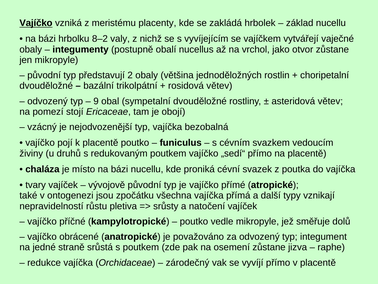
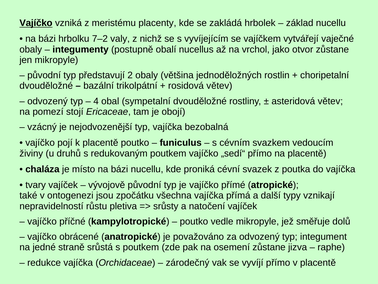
8–2: 8–2 -> 7–2
9: 9 -> 4
